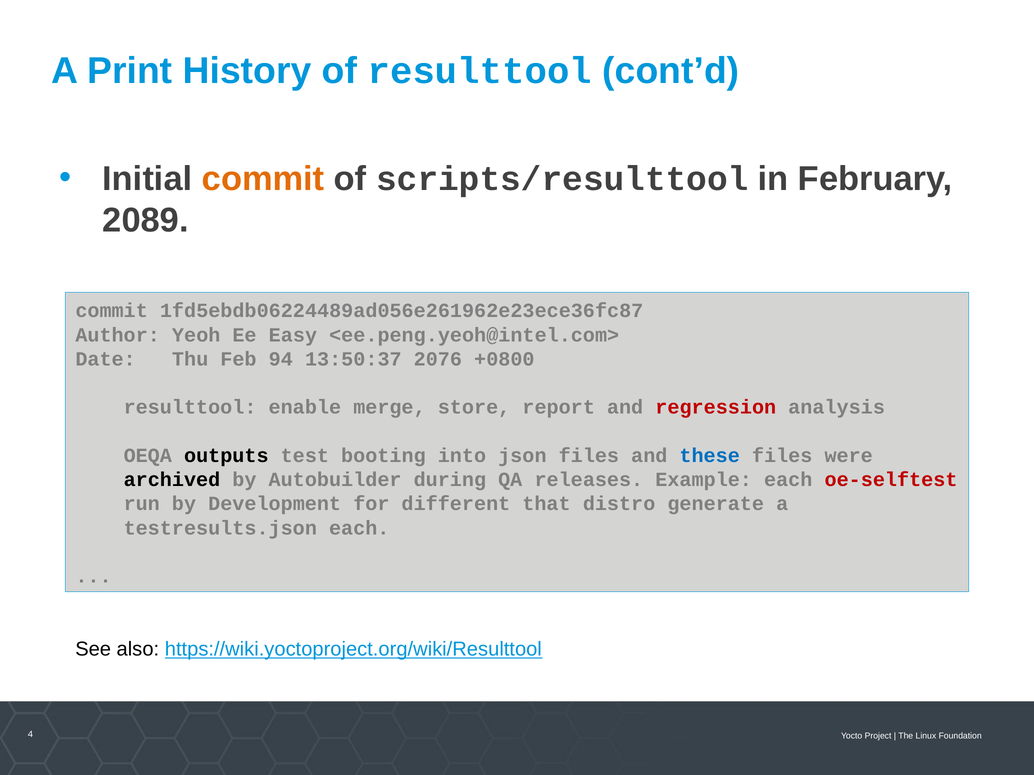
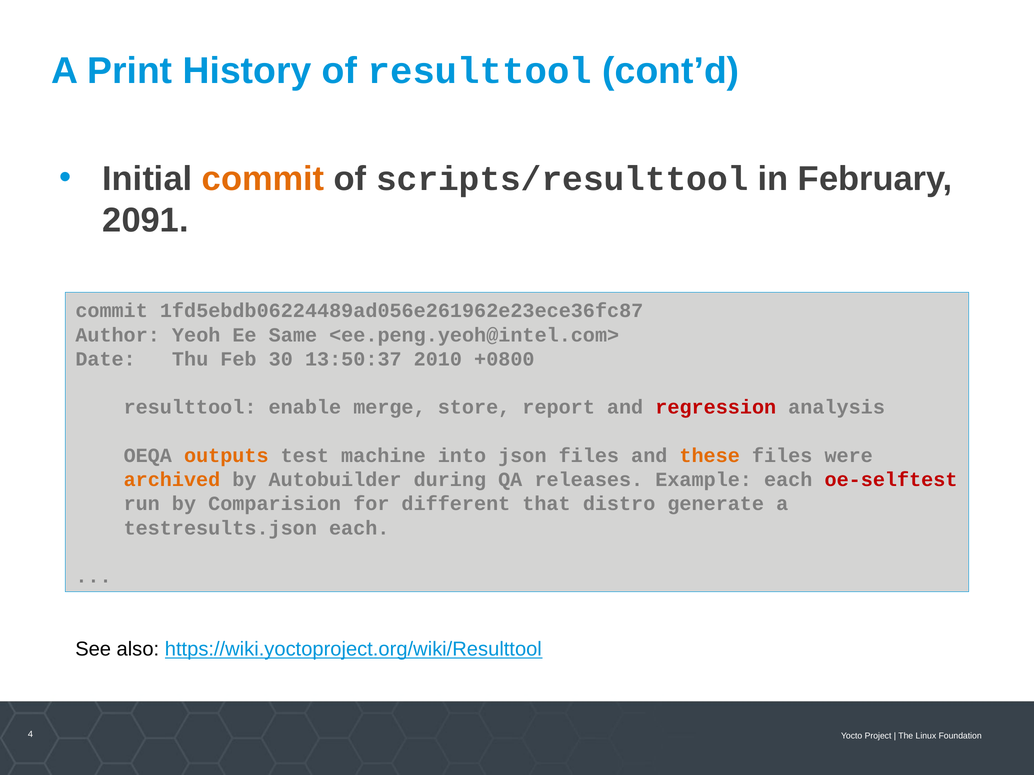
2089: 2089 -> 2091
Easy: Easy -> Same
94: 94 -> 30
2076: 2076 -> 2010
outputs colour: black -> orange
booting: booting -> machine
these colour: blue -> orange
archived colour: black -> orange
Development: Development -> Comparision
